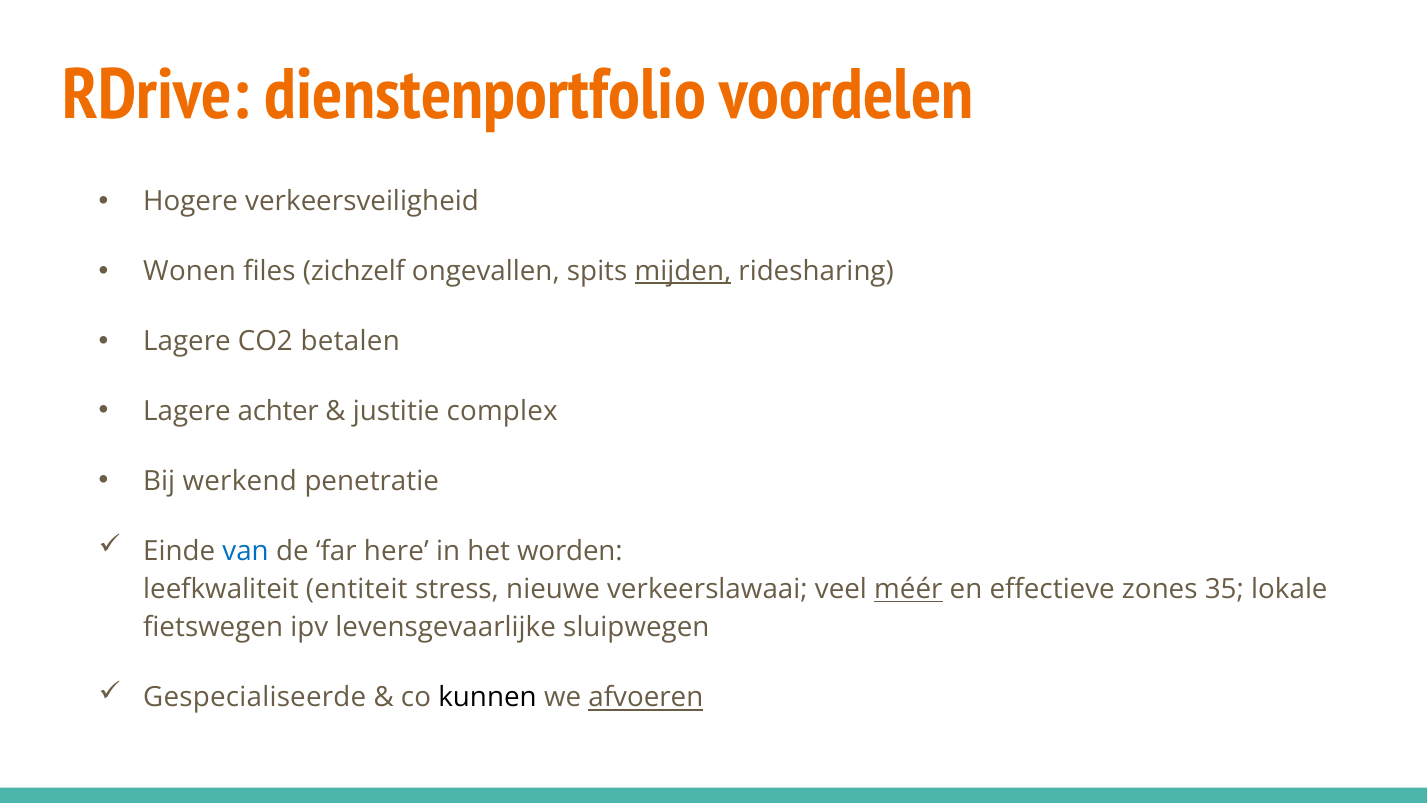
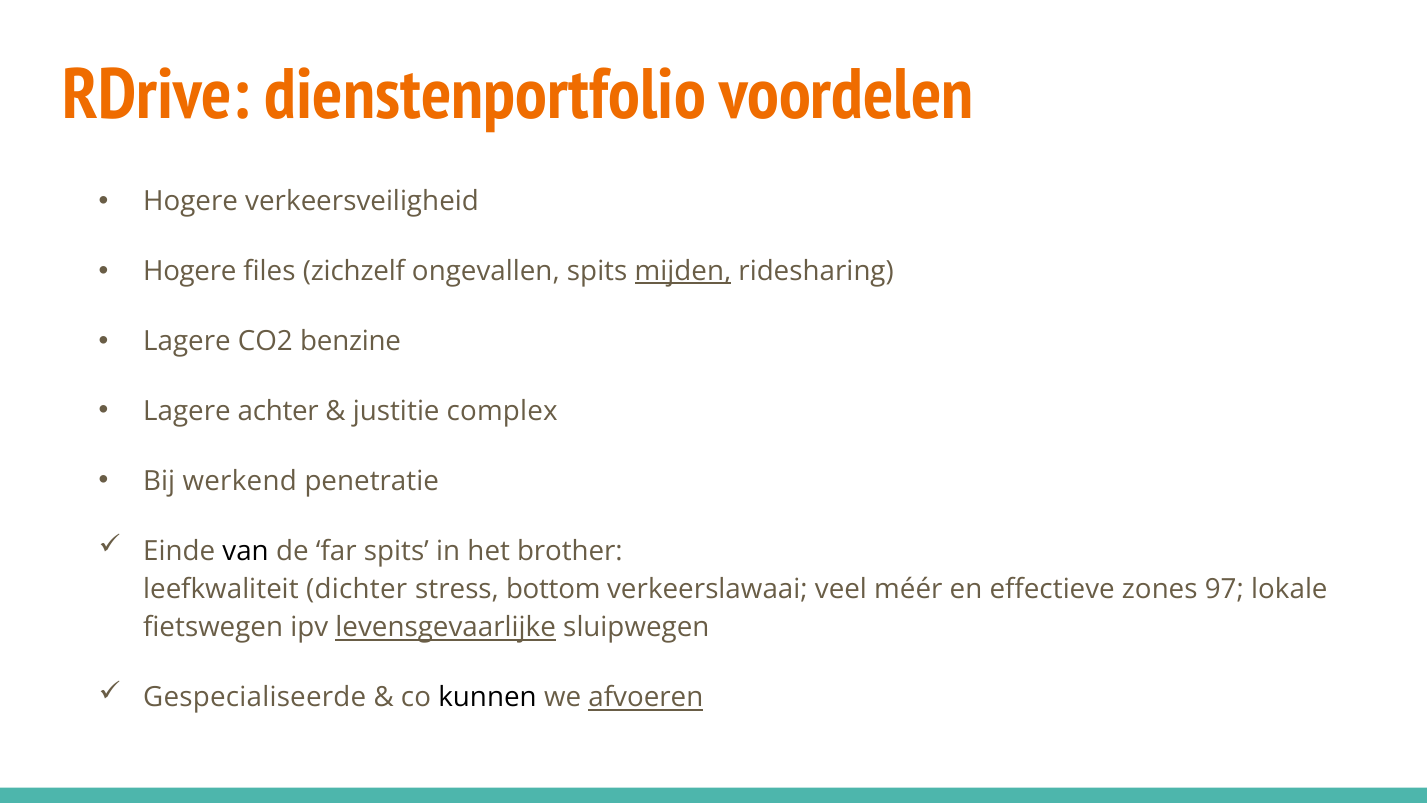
Wonen at (190, 271): Wonen -> Hogere
betalen: betalen -> benzine
van colour: blue -> black
far here: here -> spits
worden: worden -> brother
entiteit: entiteit -> dichter
nieuwe: nieuwe -> bottom
méér underline: present -> none
35: 35 -> 97
levensgevaarlijke underline: none -> present
